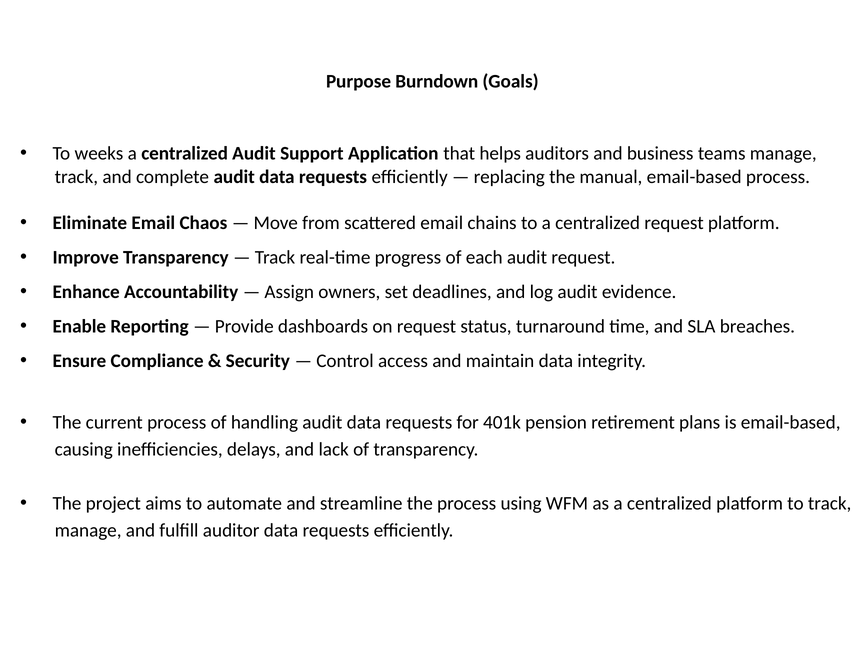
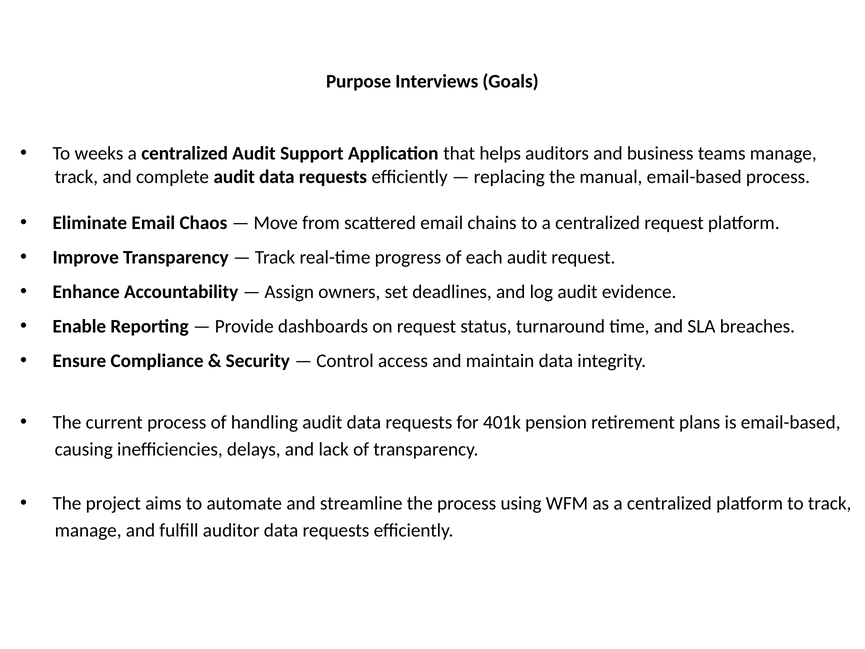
Burndown: Burndown -> Interviews
